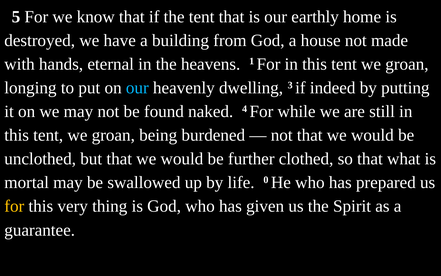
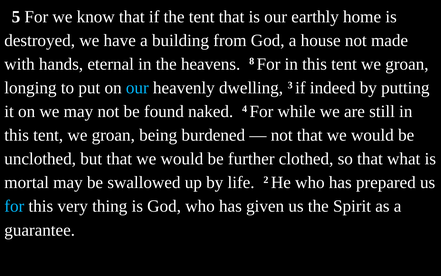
1: 1 -> 8
0: 0 -> 2
for at (14, 206) colour: yellow -> light blue
